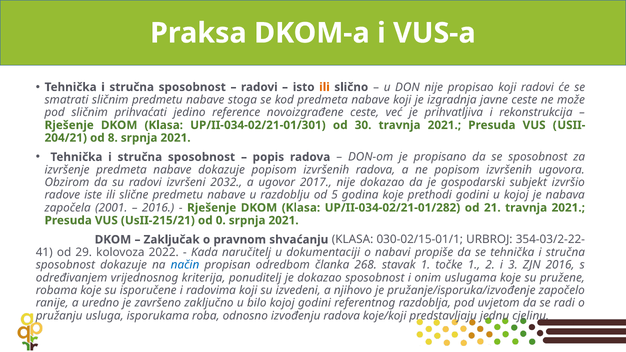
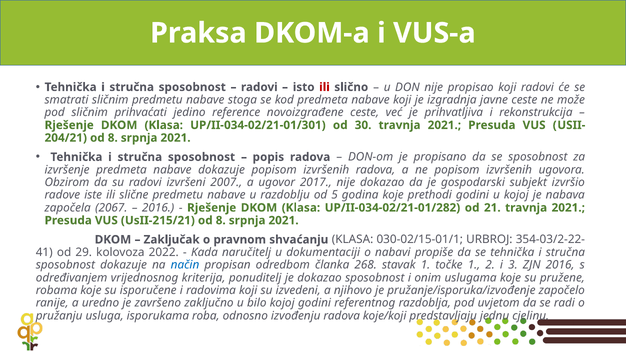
ili at (324, 87) colour: orange -> red
2032: 2032 -> 2007
2001: 2001 -> 2067
UsII-215/21 od 0: 0 -> 8
